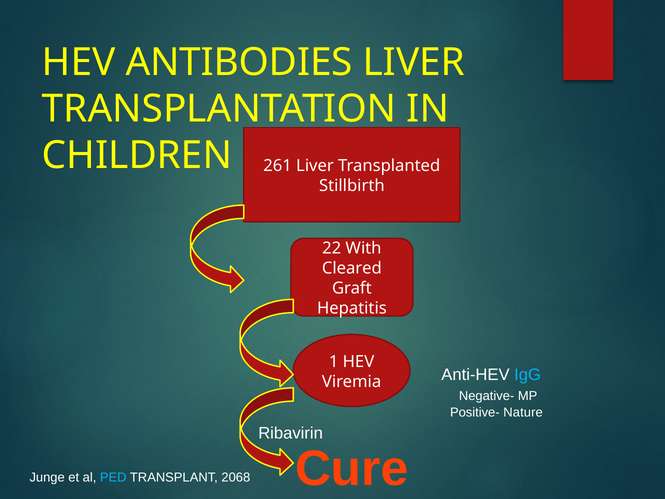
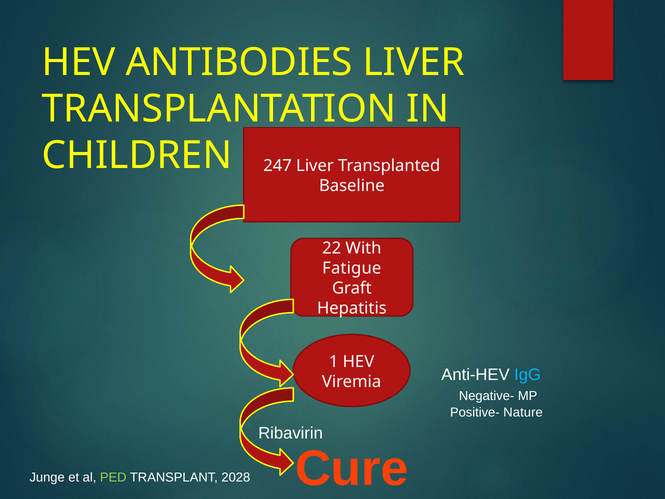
261: 261 -> 247
Stillbirth: Stillbirth -> Baseline
Cleared: Cleared -> Fatigue
PED colour: light blue -> light green
2068: 2068 -> 2028
